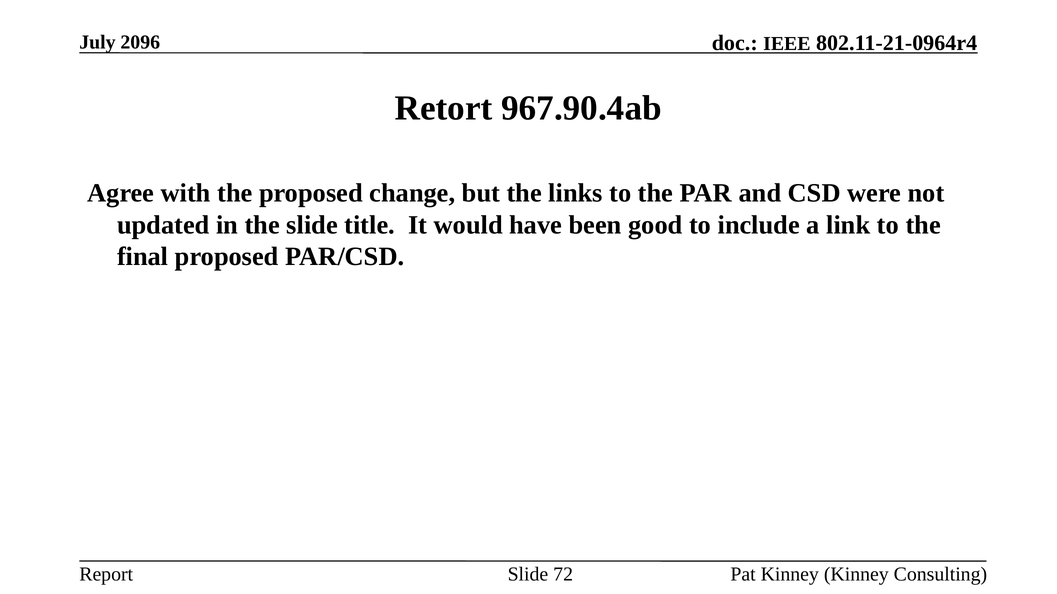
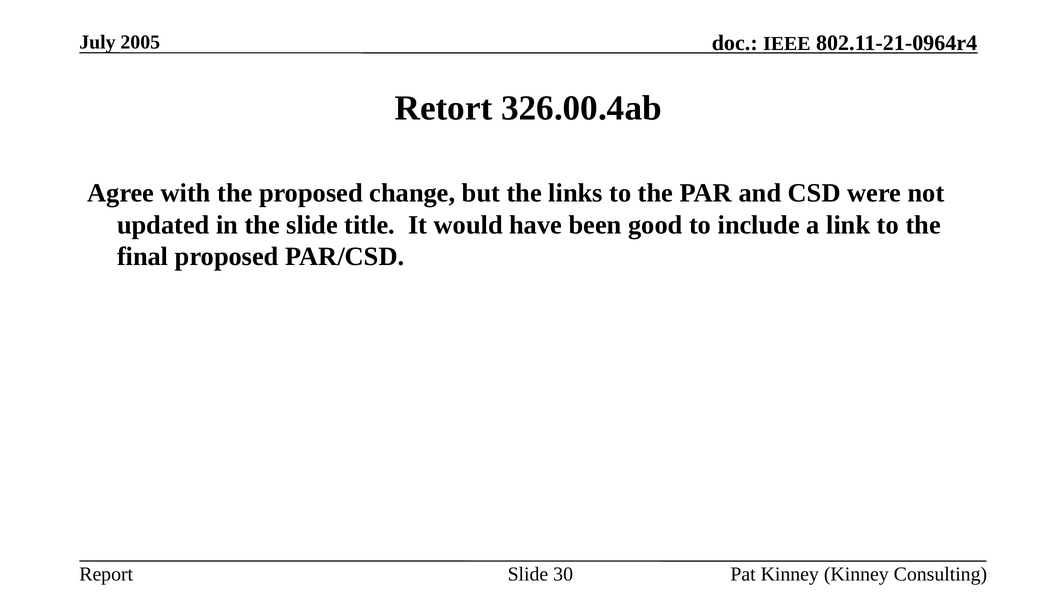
2096: 2096 -> 2005
967.90.4ab: 967.90.4ab -> 326.00.4ab
72: 72 -> 30
